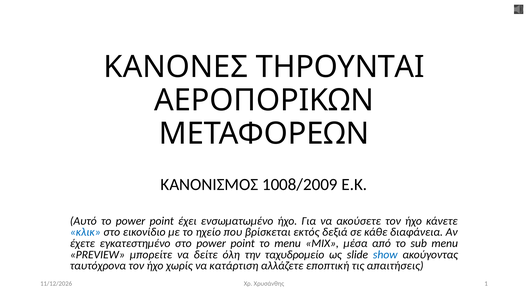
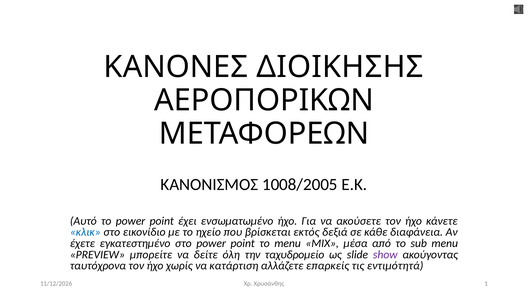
ΤΗΡΟΥΝΤΑΙ: ΤΗΡΟΥΝΤΑΙ -> ΔΙΟΙΚΗΣΗΣ
1008/2009: 1008/2009 -> 1008/2005
show colour: blue -> purple
εποπτική: εποπτική -> επαρκείς
απαιτήσεις: απαιτήσεις -> εντιμότητά
